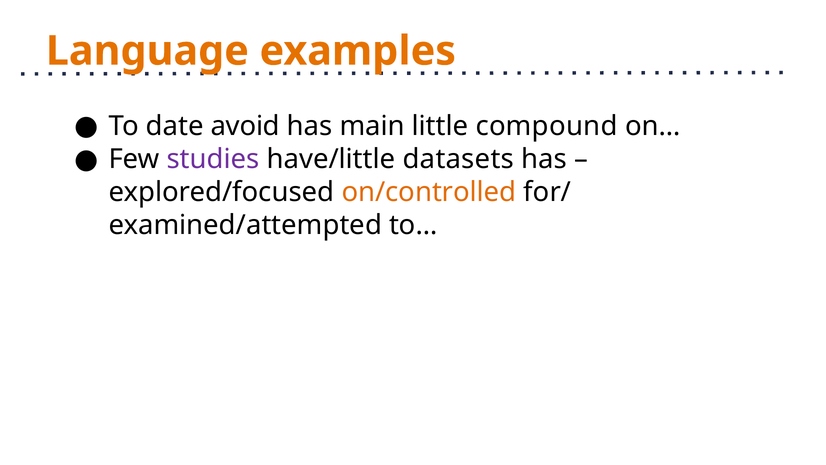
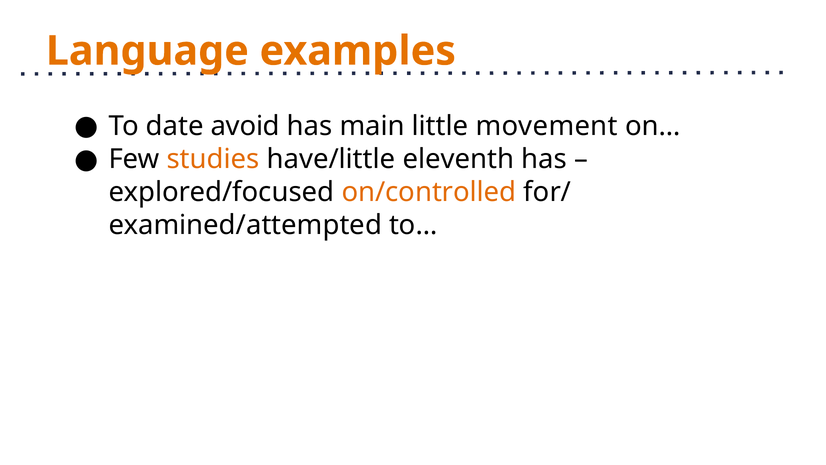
compound: compound -> movement
studies colour: purple -> orange
datasets: datasets -> eleventh
